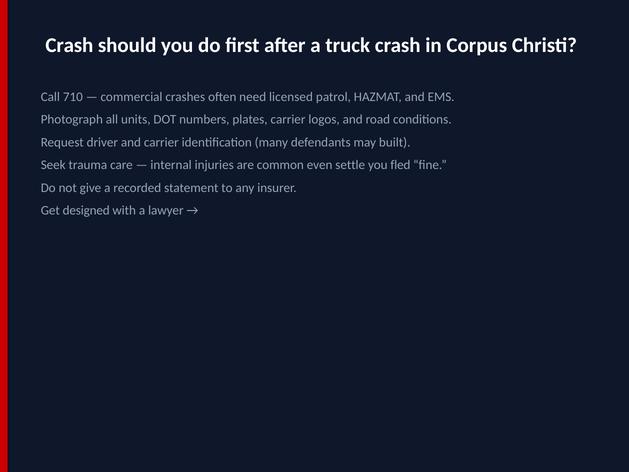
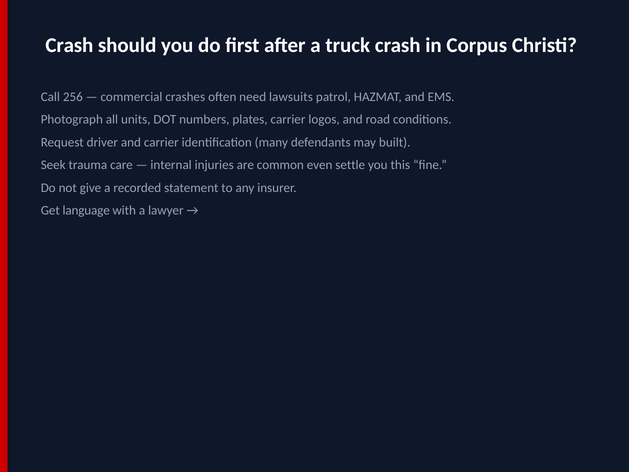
710: 710 -> 256
licensed: licensed -> lawsuits
fled: fled -> this
designed: designed -> language
